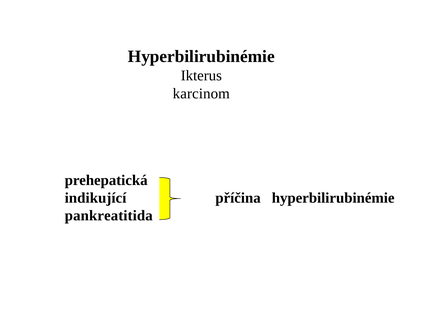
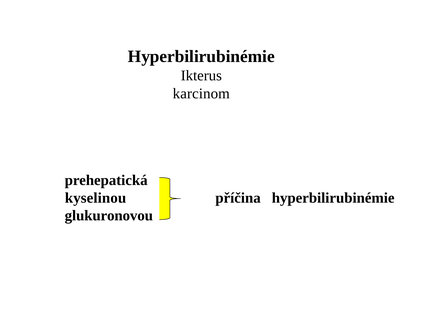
indikující: indikující -> kyselinou
pankreatitida: pankreatitida -> glukuronovou
